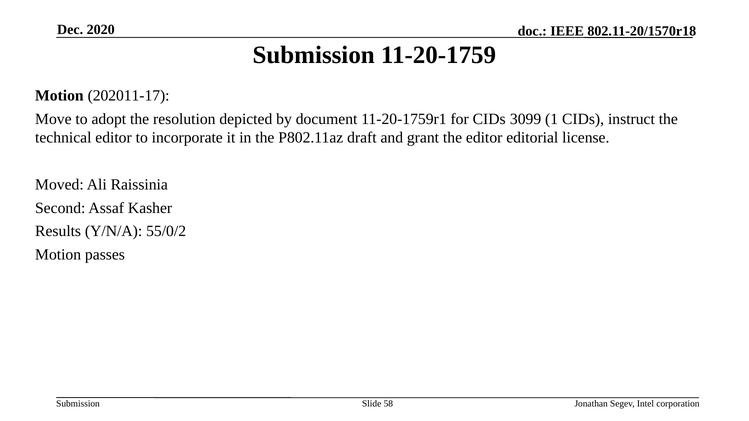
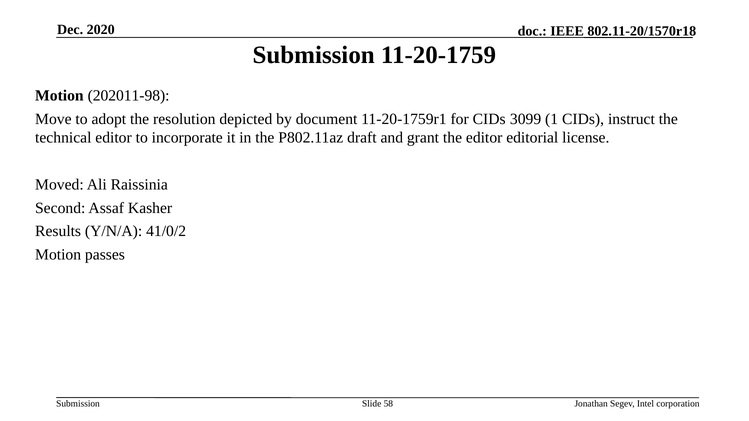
202011-17: 202011-17 -> 202011-98
55/0/2: 55/0/2 -> 41/0/2
